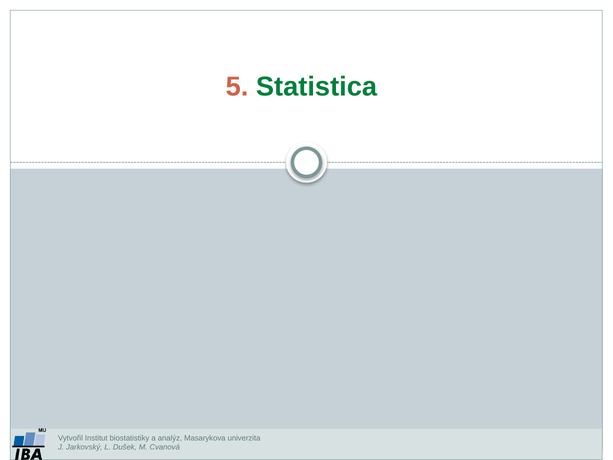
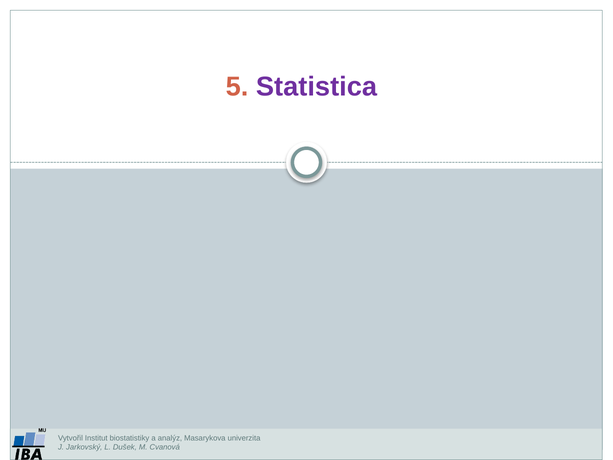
Statistica colour: green -> purple
